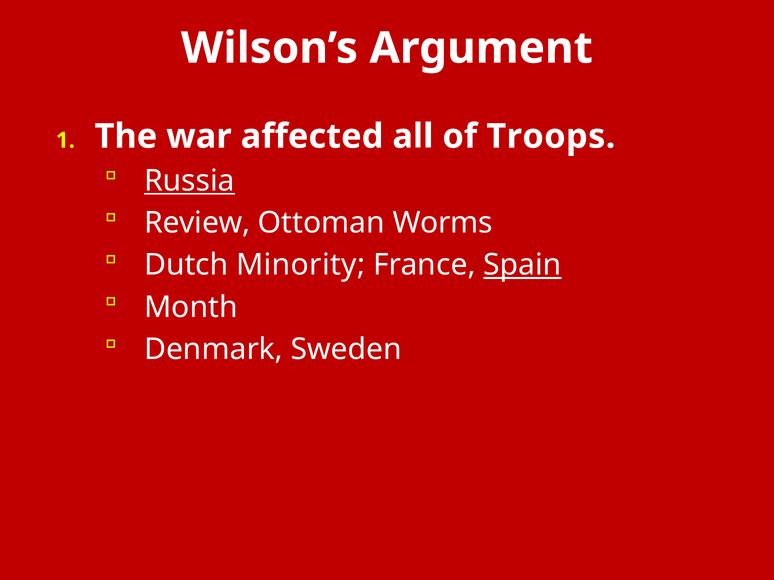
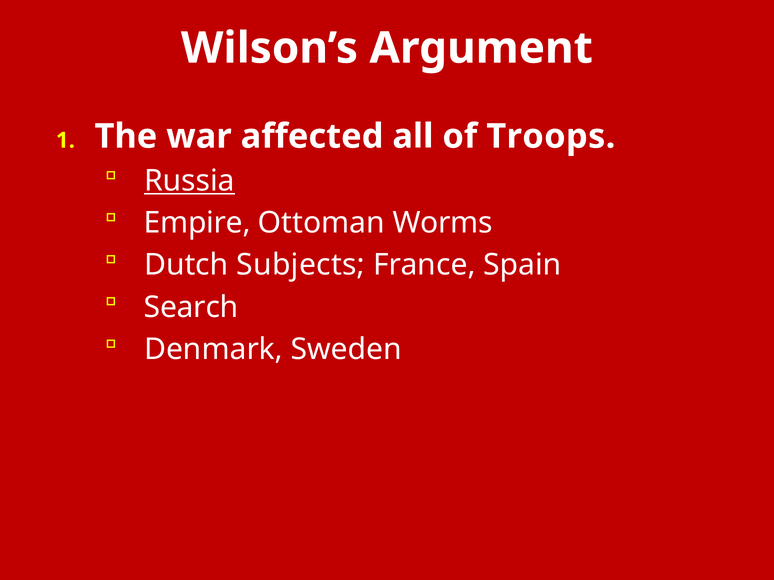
Review: Review -> Empire
Minority: Minority -> Subjects
Spain underline: present -> none
Month: Month -> Search
